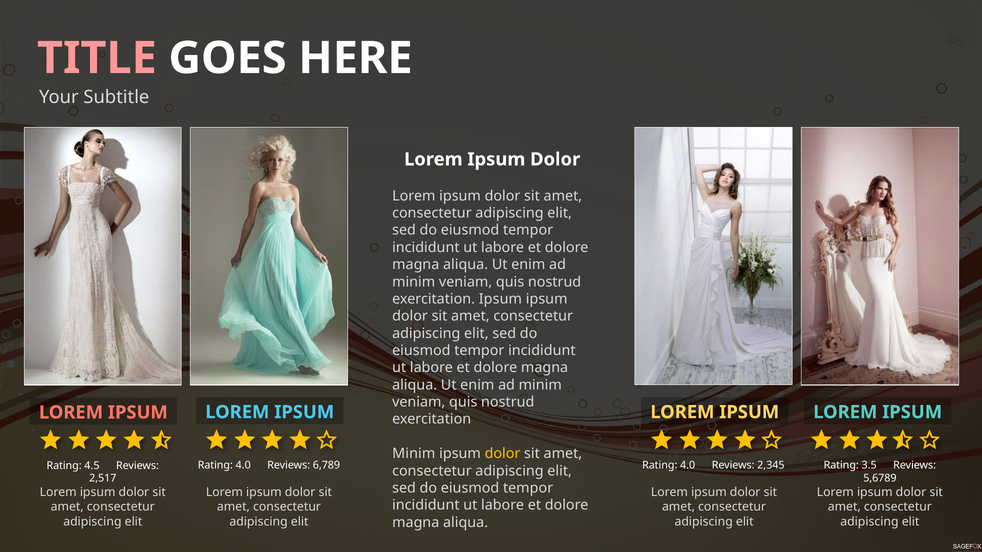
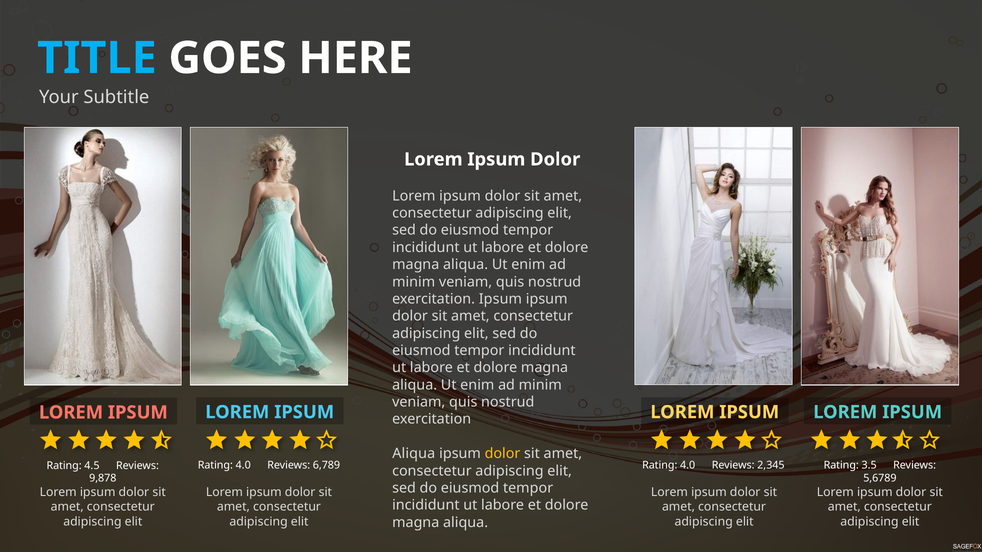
TITLE colour: pink -> light blue
Minim at (414, 454): Minim -> Aliqua
2,517: 2,517 -> 9,878
